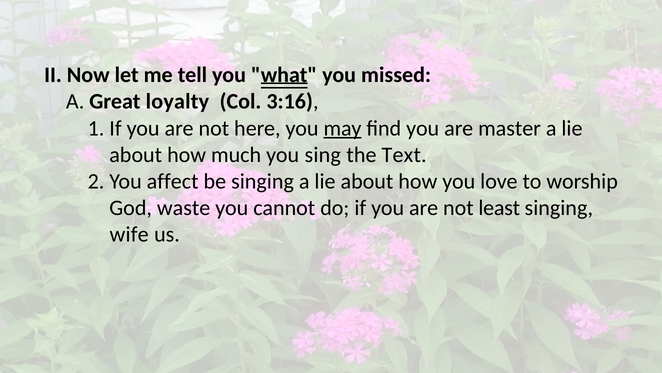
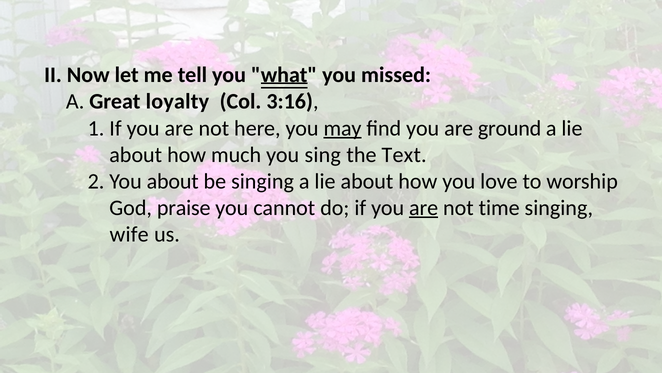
master: master -> ground
You affect: affect -> about
waste: waste -> praise
are at (424, 207) underline: none -> present
least: least -> time
